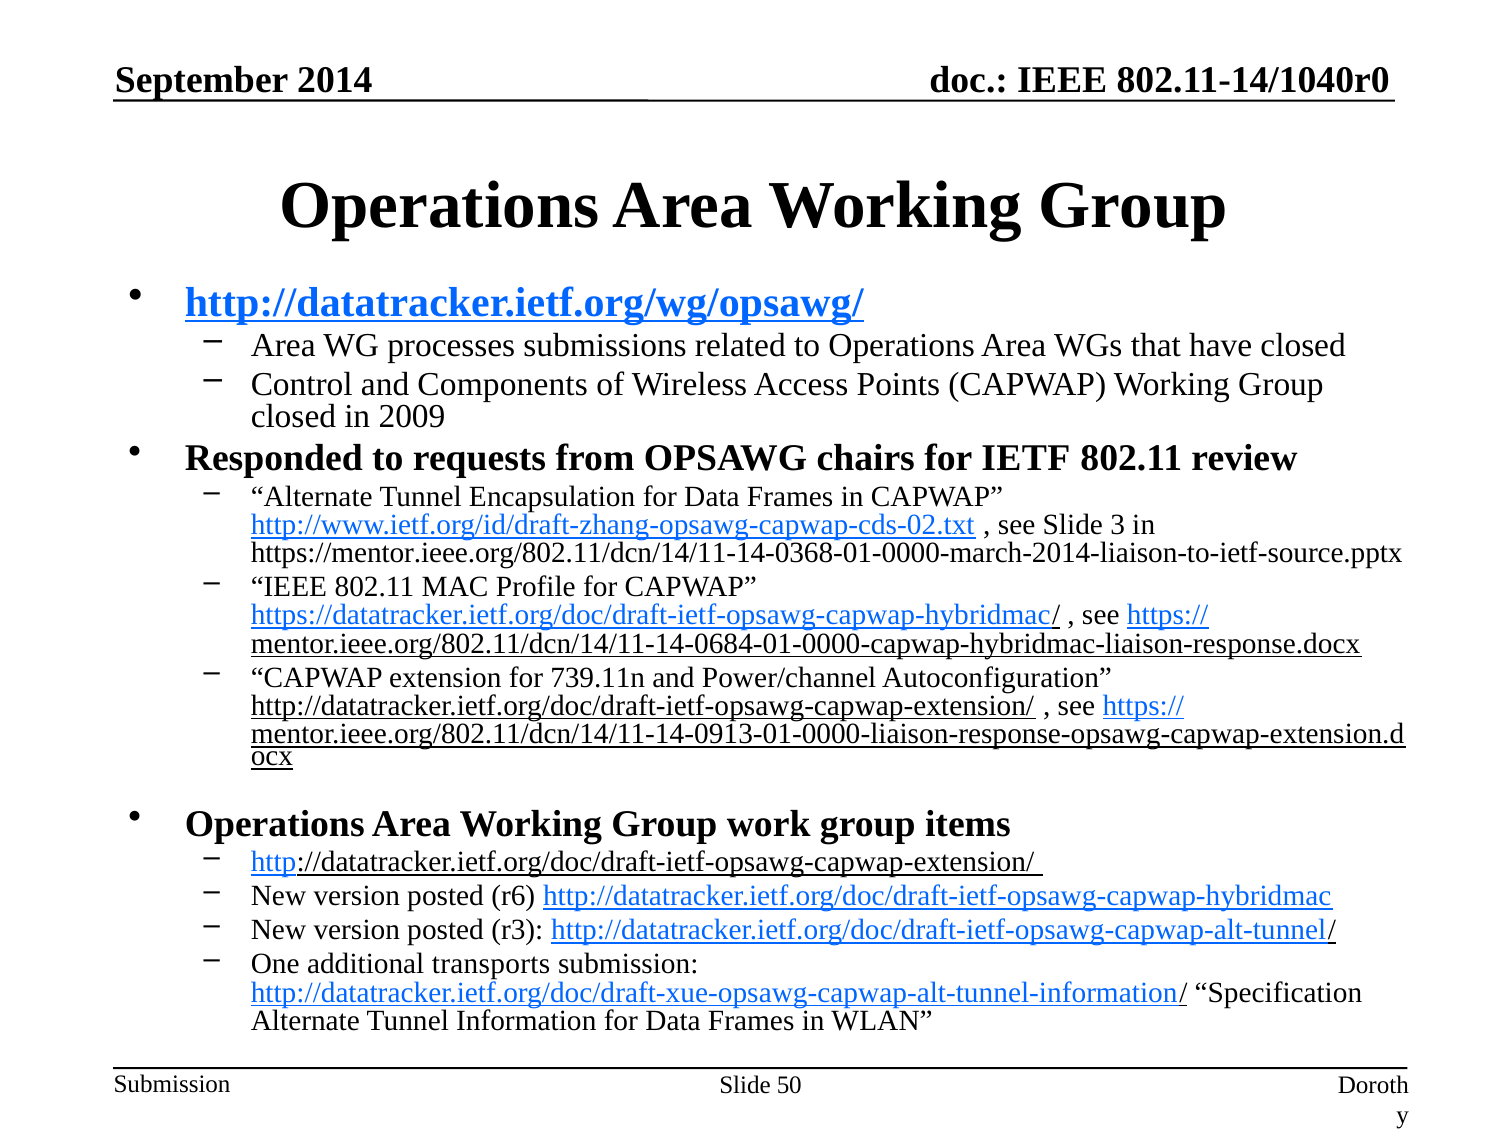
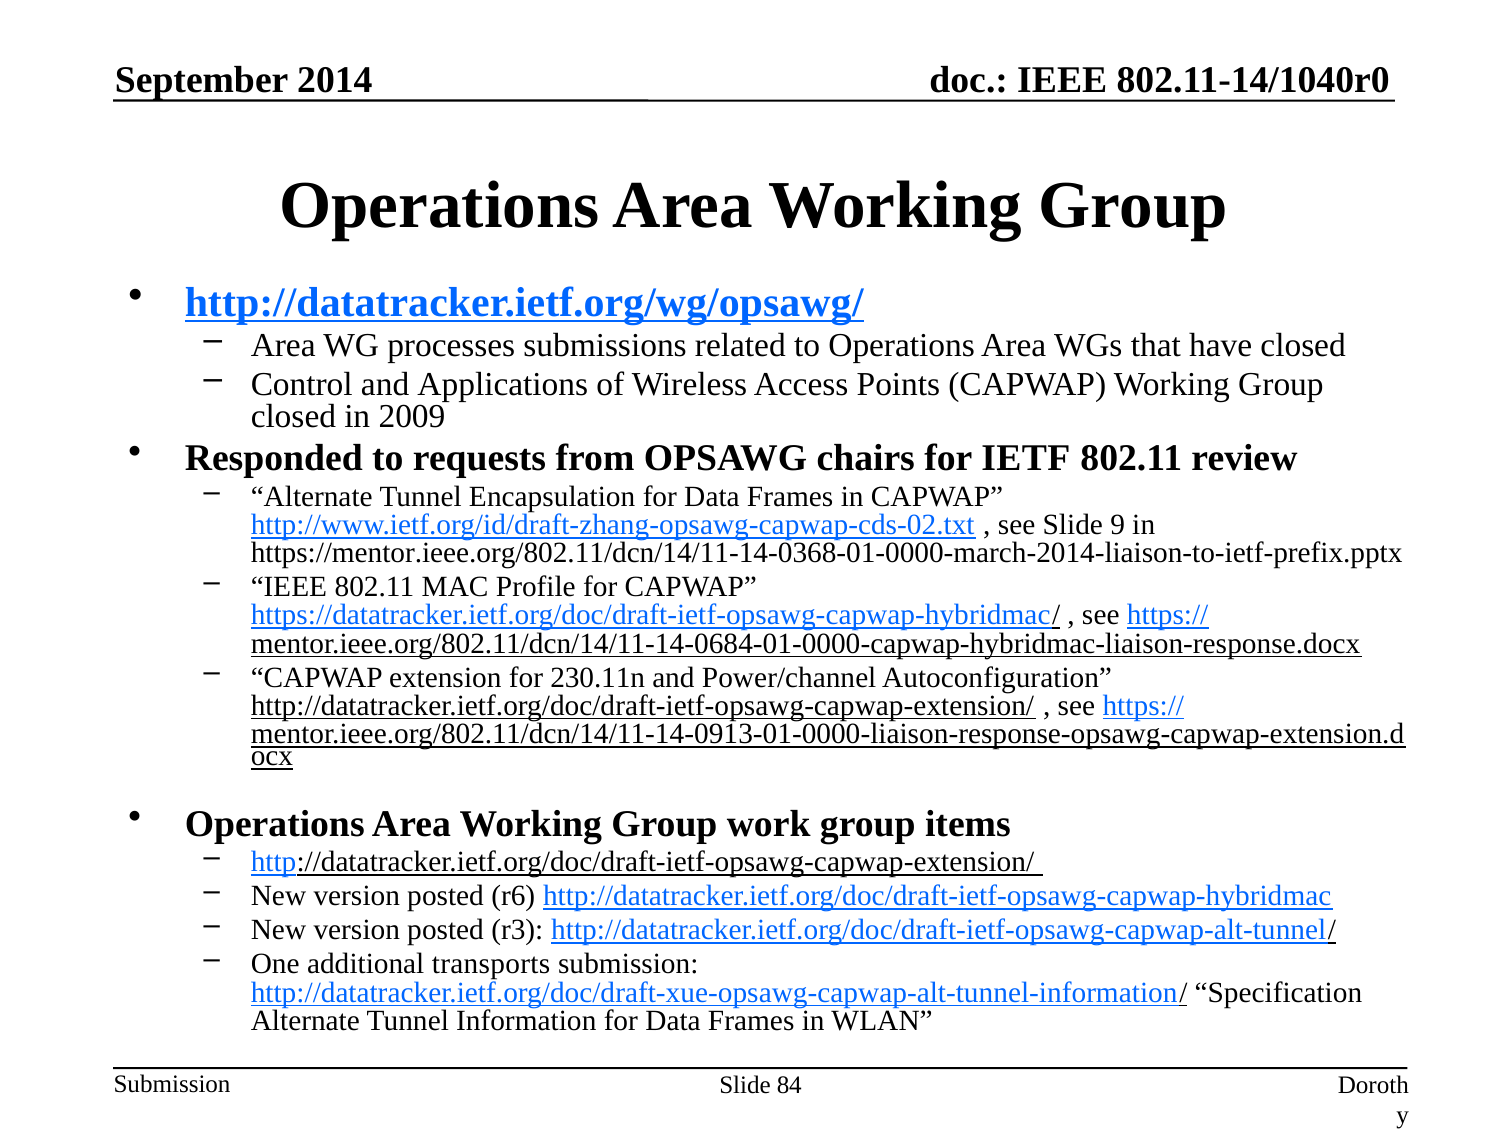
Components: Components -> Applications
3: 3 -> 9
https://mentor.ieee.org/802.11/dcn/14/11-14-0368-01-0000-march-2014-liaison-to-ietf-source.pptx: https://mentor.ieee.org/802.11/dcn/14/11-14-0368-01-0000-march-2014-liaison-to-ietf-source.pptx -> https://mentor.ieee.org/802.11/dcn/14/11-14-0368-01-0000-march-2014-liaison-to-ietf-prefix.pptx
739.11n: 739.11n -> 230.11n
50: 50 -> 84
